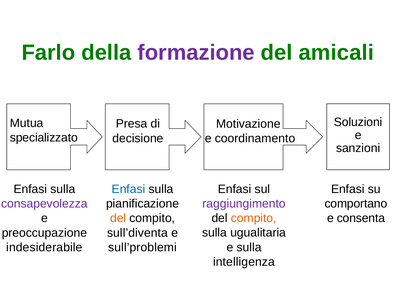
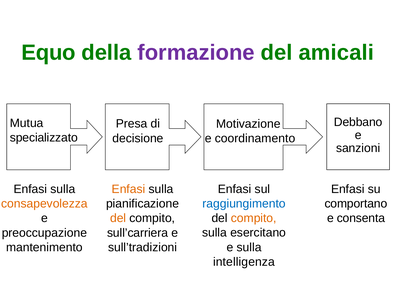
Farlo: Farlo -> Equo
Soluzioni: Soluzioni -> Debbano
Enfasi at (128, 189) colour: blue -> orange
consapevolezza colour: purple -> orange
raggiungimento colour: purple -> blue
sull’diventa: sull’diventa -> sull’carriera
ugualitaria: ugualitaria -> esercitano
indesiderabile: indesiderabile -> mantenimento
sull’problemi: sull’problemi -> sull’tradizioni
